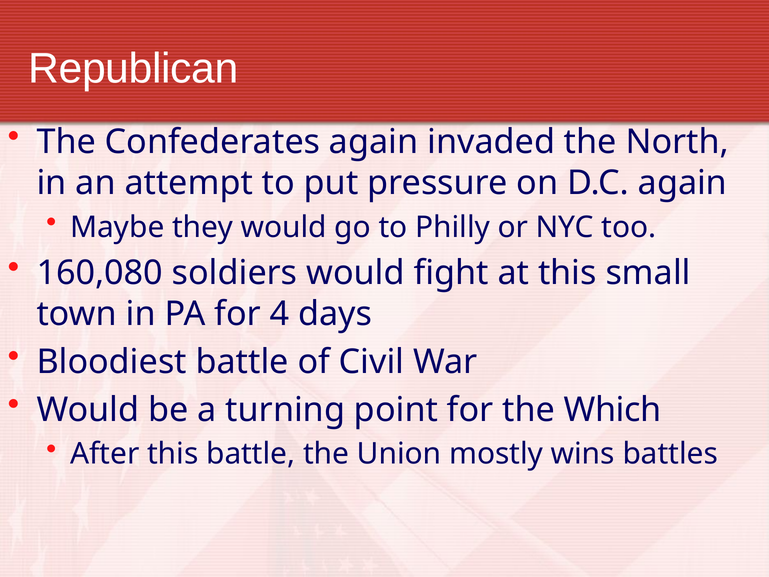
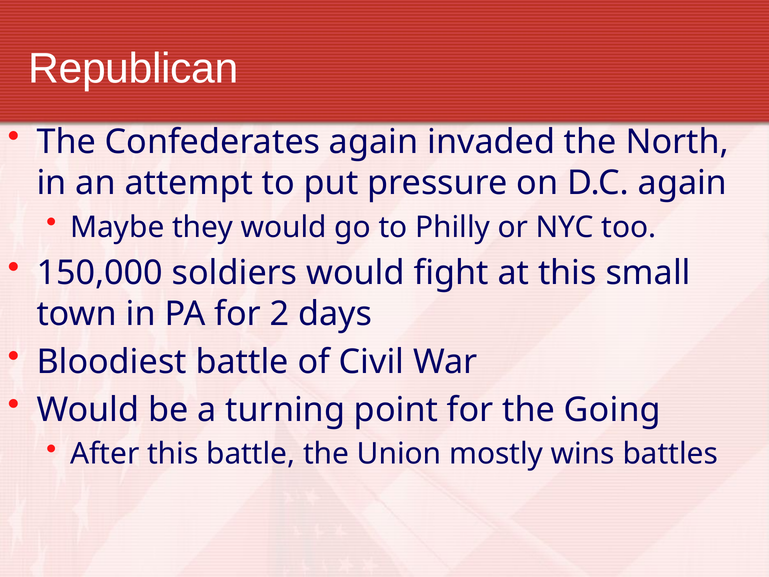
160,080: 160,080 -> 150,000
4: 4 -> 2
Which: Which -> Going
